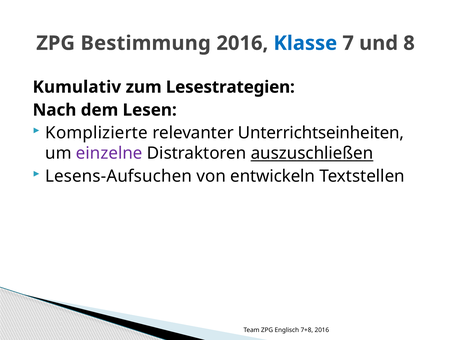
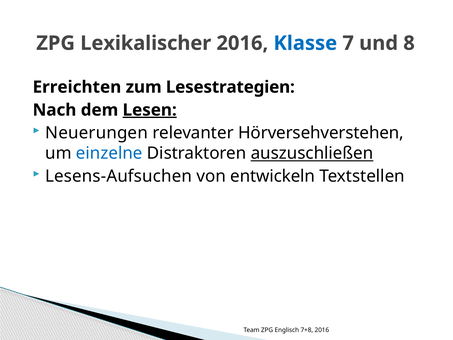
Bestimmung: Bestimmung -> Lexikalischer
Kumulativ: Kumulativ -> Erreichten
Lesen underline: none -> present
Komplizierte: Komplizierte -> Neuerungen
Unterrichtseinheiten: Unterrichtseinheiten -> Hörversehverstehen
einzelne colour: purple -> blue
